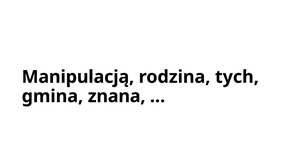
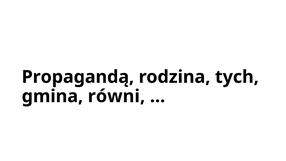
Manipulacją: Manipulacją -> Propagandą
znana: znana -> równi
